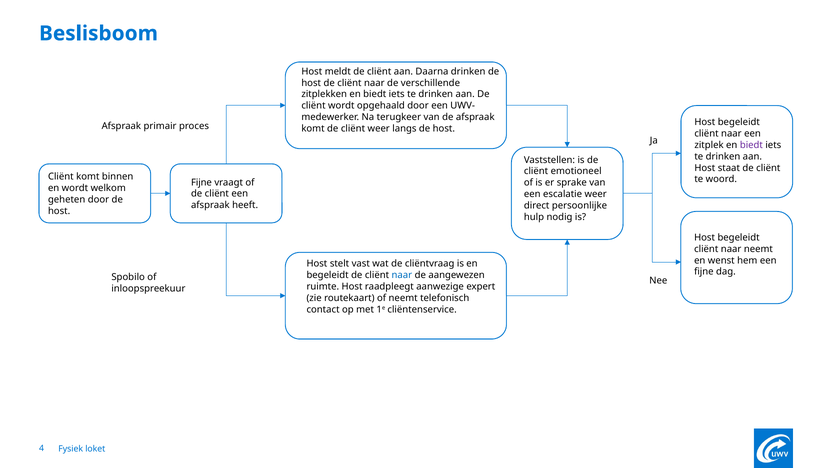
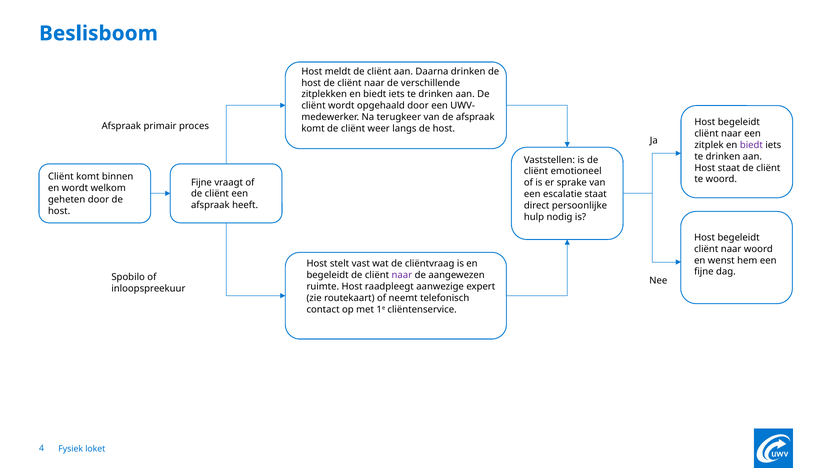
escalatie weer: weer -> staat
naar neemt: neemt -> woord
naar at (402, 275) colour: blue -> purple
